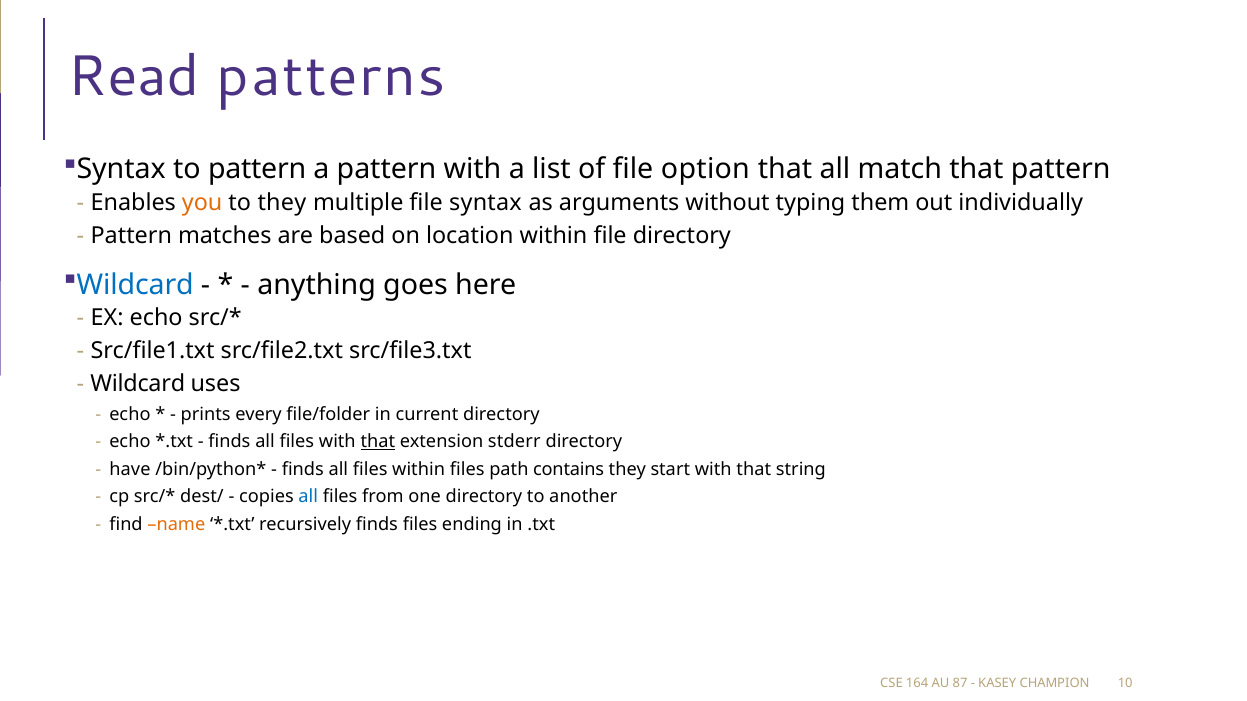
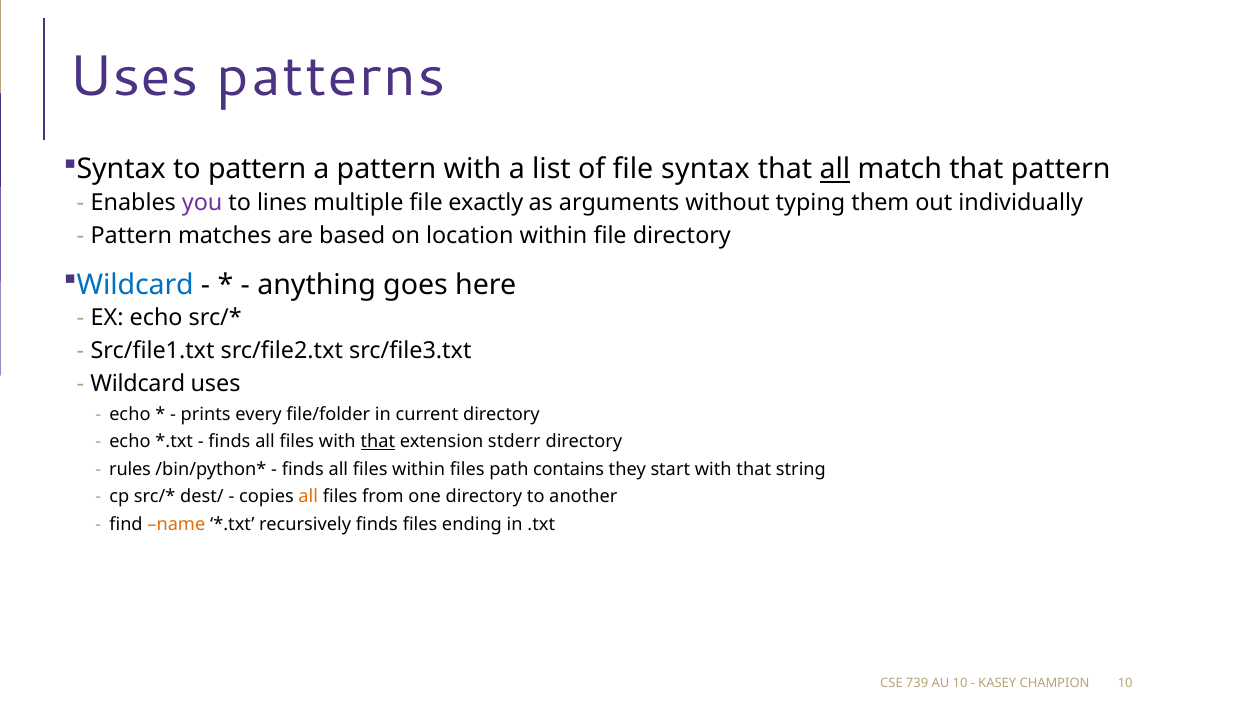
Read at (134, 76): Read -> Uses
file option: option -> syntax
all at (835, 170) underline: none -> present
you colour: orange -> purple
to they: they -> lines
file syntax: syntax -> exactly
have: have -> rules
all at (308, 497) colour: blue -> orange
164: 164 -> 739
AU 87: 87 -> 10
